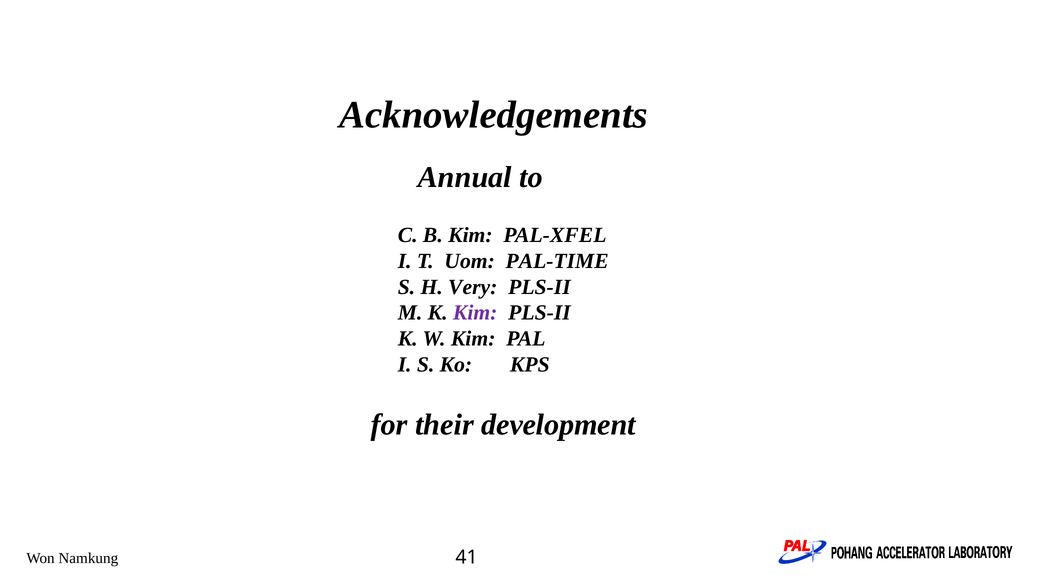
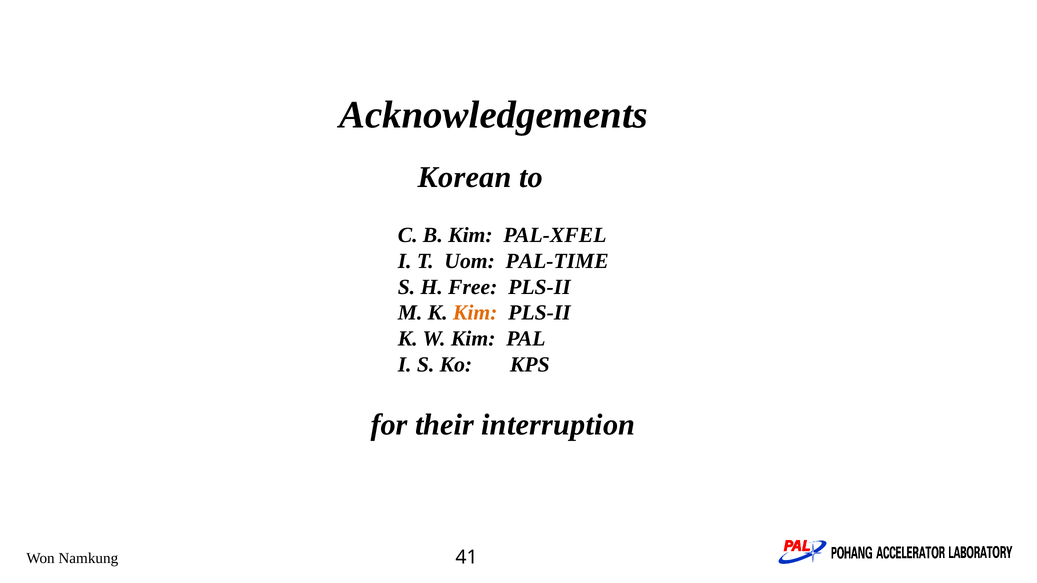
Annual: Annual -> Korean
Very: Very -> Free
Kim at (475, 313) colour: purple -> orange
development: development -> interruption
